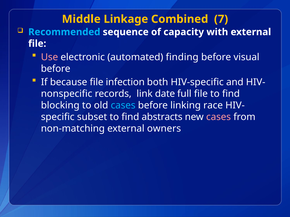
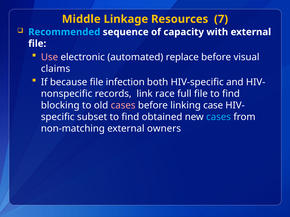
Combined: Combined -> Resources
finding: finding -> replace
before at (56, 69): before -> claims
date: date -> race
cases at (123, 106) colour: light blue -> pink
race: race -> case
abstracts: abstracts -> obtained
cases at (219, 117) colour: pink -> light blue
